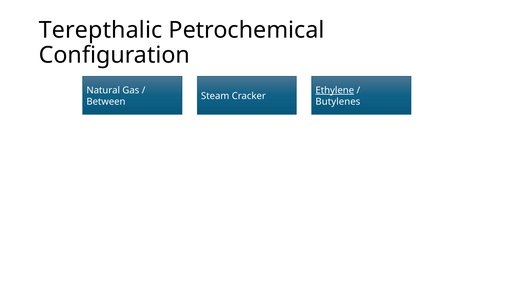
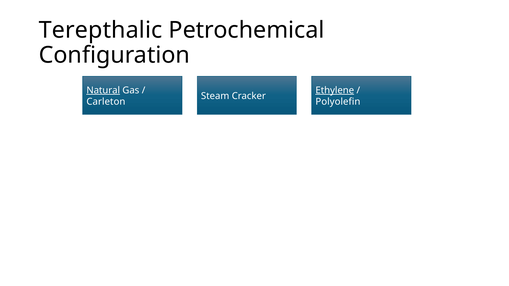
Natural underline: none -> present
Between: Between -> Carleton
Butylenes: Butylenes -> Polyolefin
